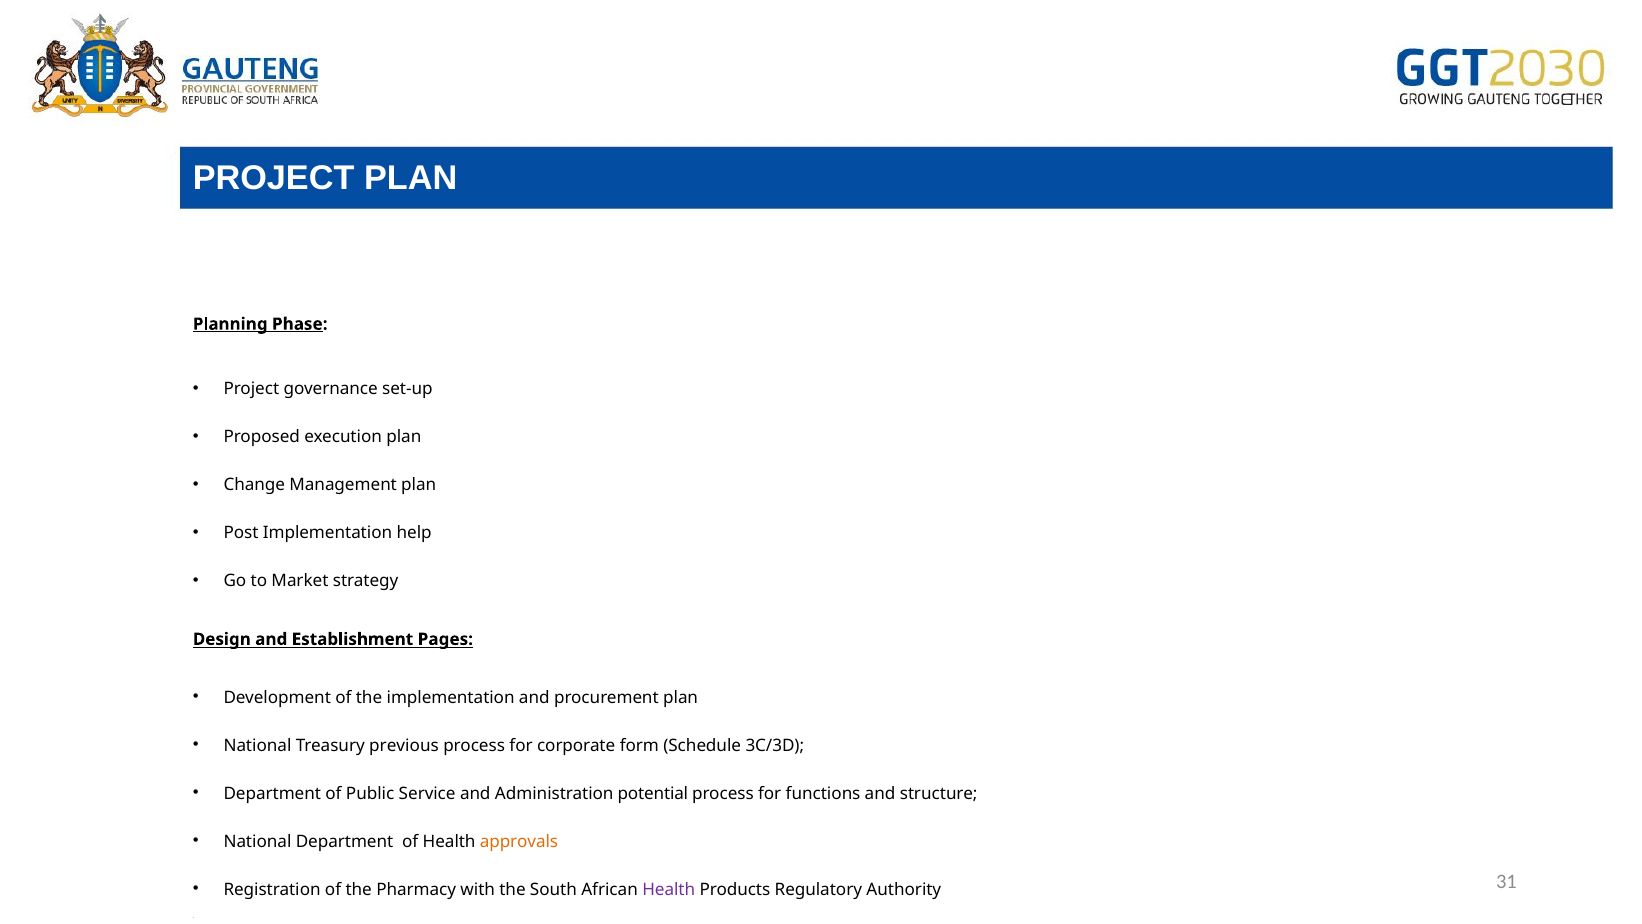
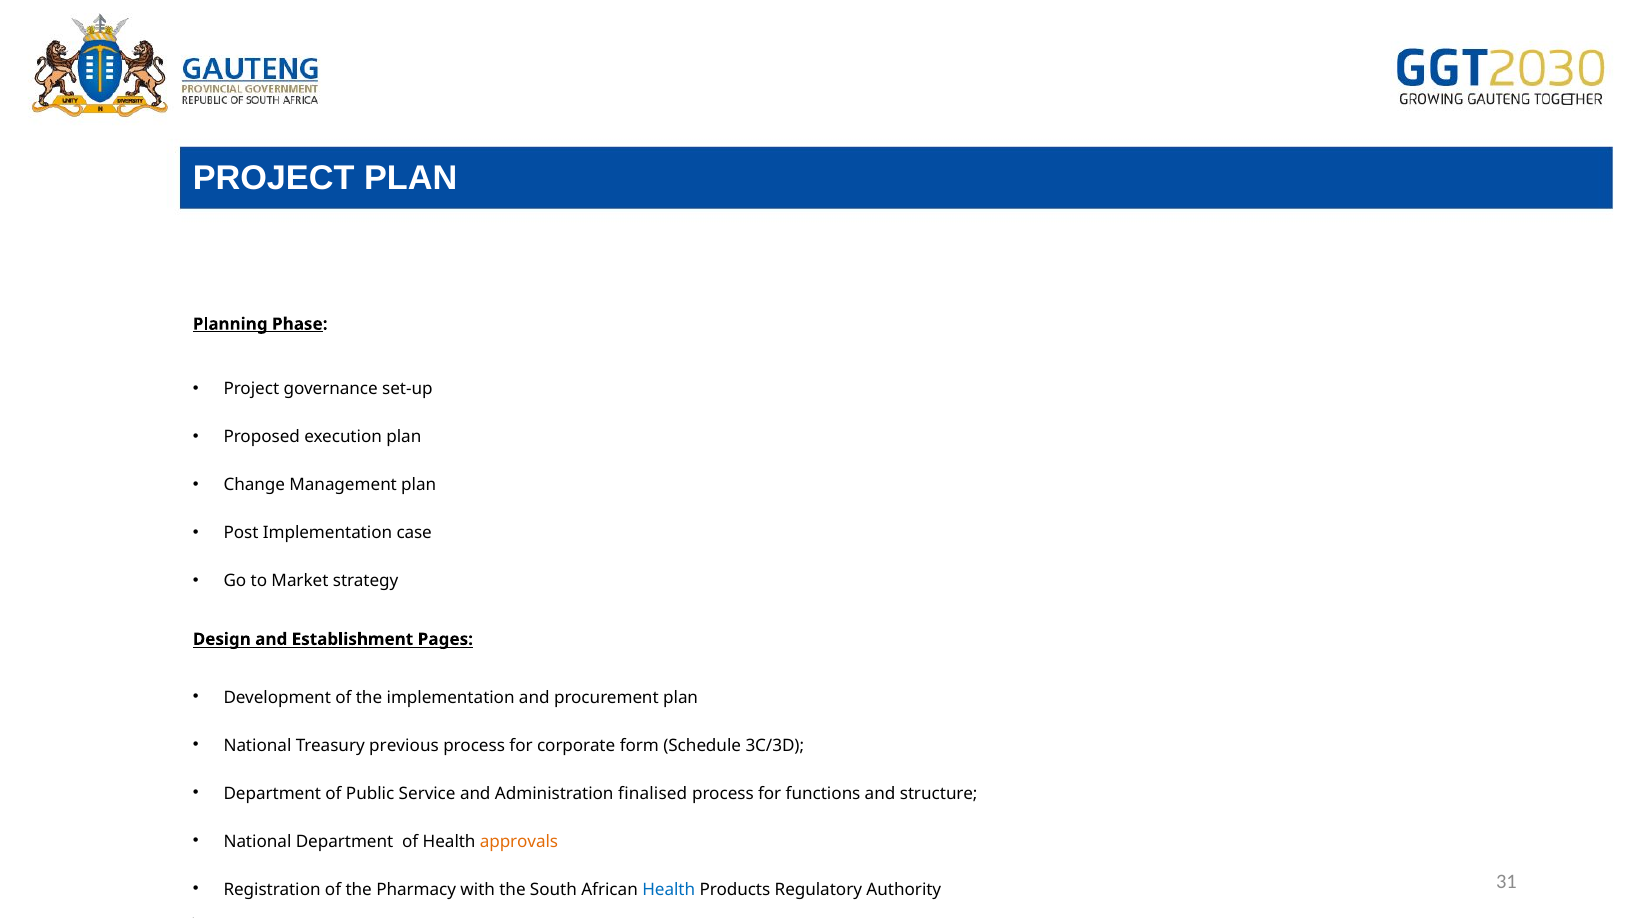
help: help -> case
potential: potential -> finalised
Health at (669, 889) colour: purple -> blue
